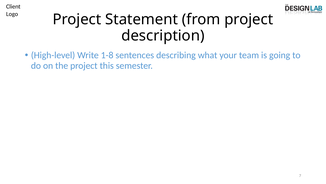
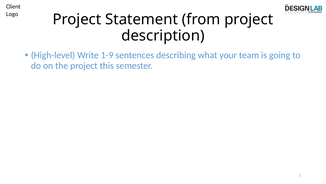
1-8: 1-8 -> 1-9
